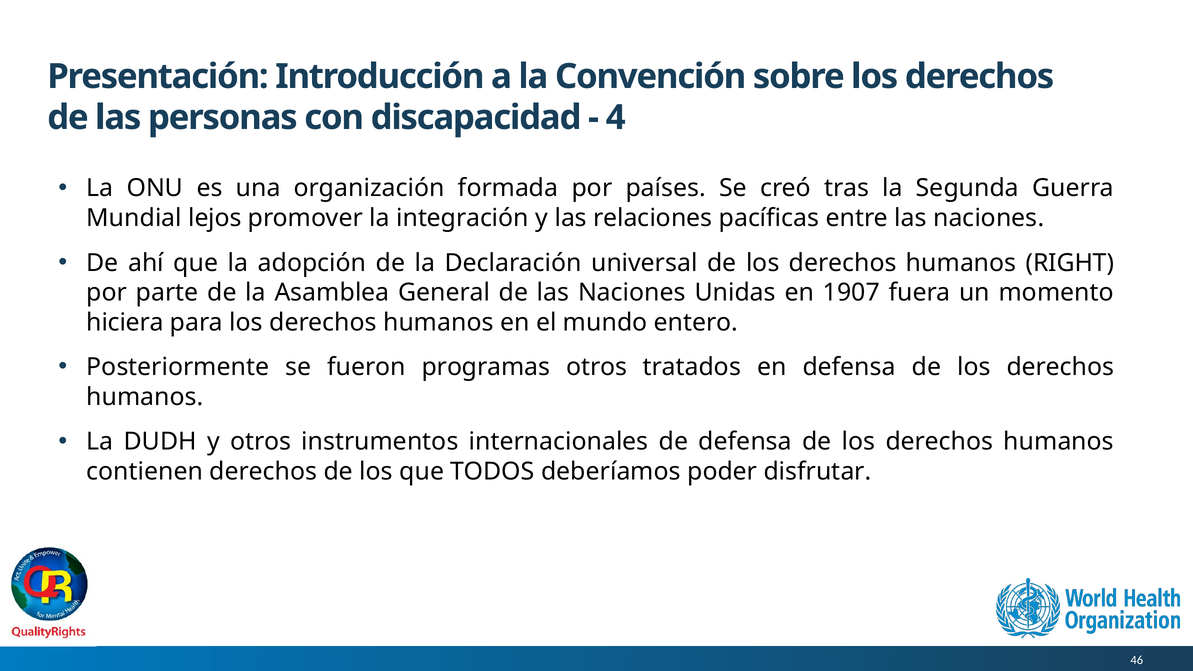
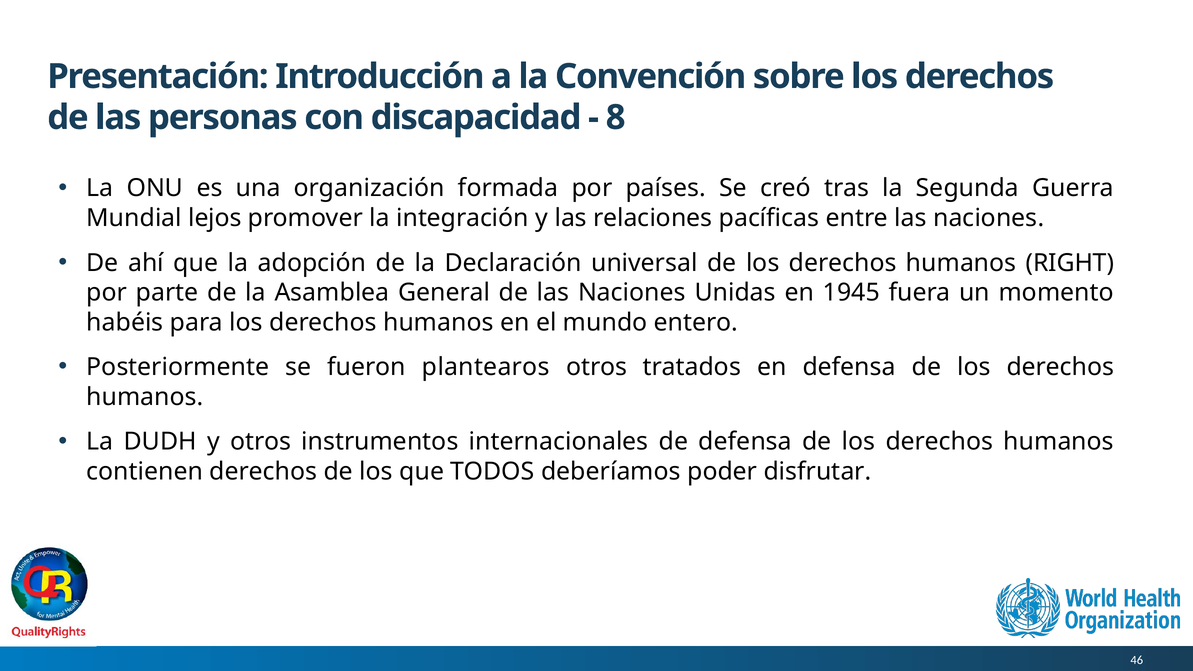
4: 4 -> 8
1907: 1907 -> 1945
hiciera: hiciera -> habéis
programas: programas -> plantearos
